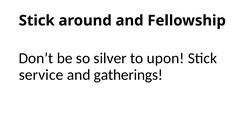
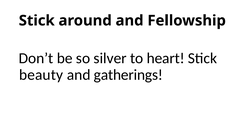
upon: upon -> heart
service: service -> beauty
